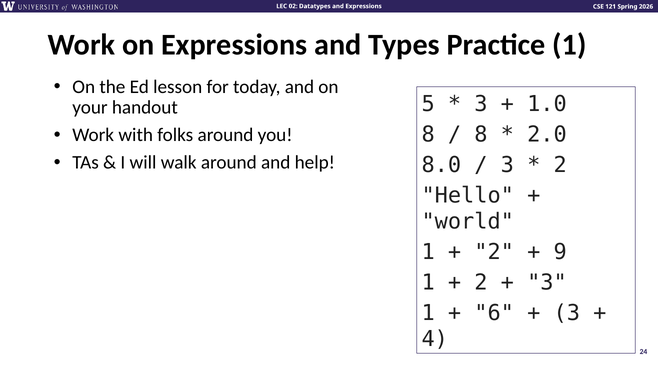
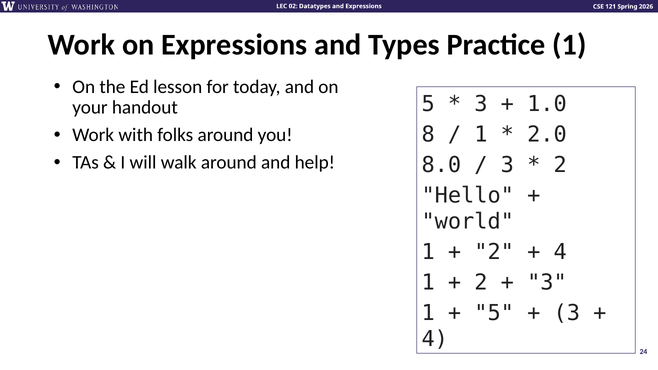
8 at (481, 134): 8 -> 1
9 at (560, 252): 9 -> 4
6 at (494, 313): 6 -> 5
